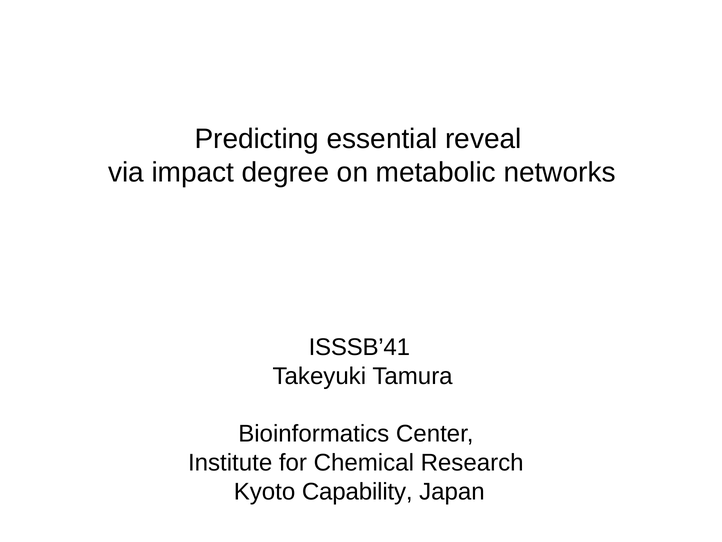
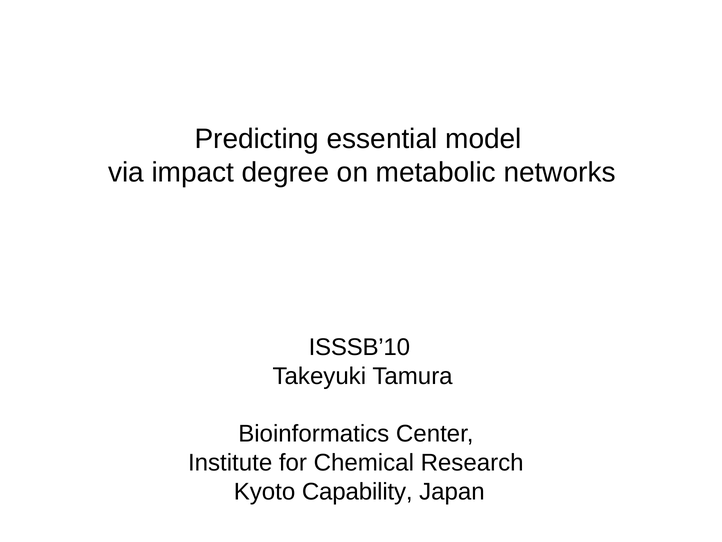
reveal: reveal -> model
ISSSB’41: ISSSB’41 -> ISSSB’10
